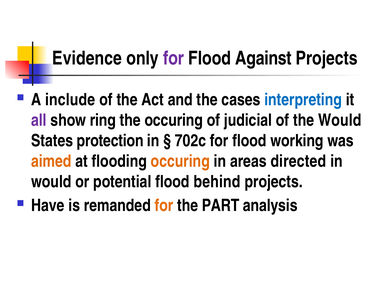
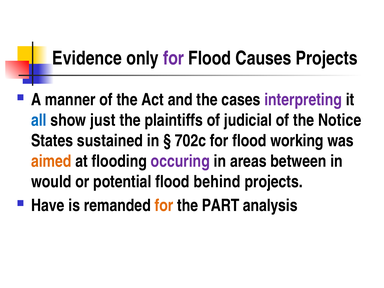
Against: Against -> Causes
include: include -> manner
interpreting colour: blue -> purple
all colour: purple -> blue
ring: ring -> just
the occuring: occuring -> plaintiffs
the Would: Would -> Notice
protection: protection -> sustained
occuring at (180, 161) colour: orange -> purple
directed: directed -> between
